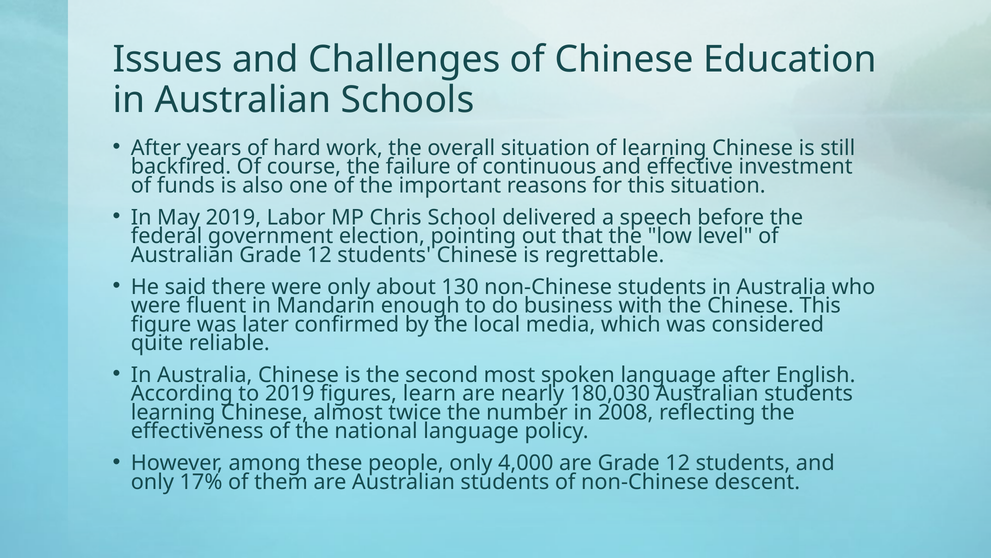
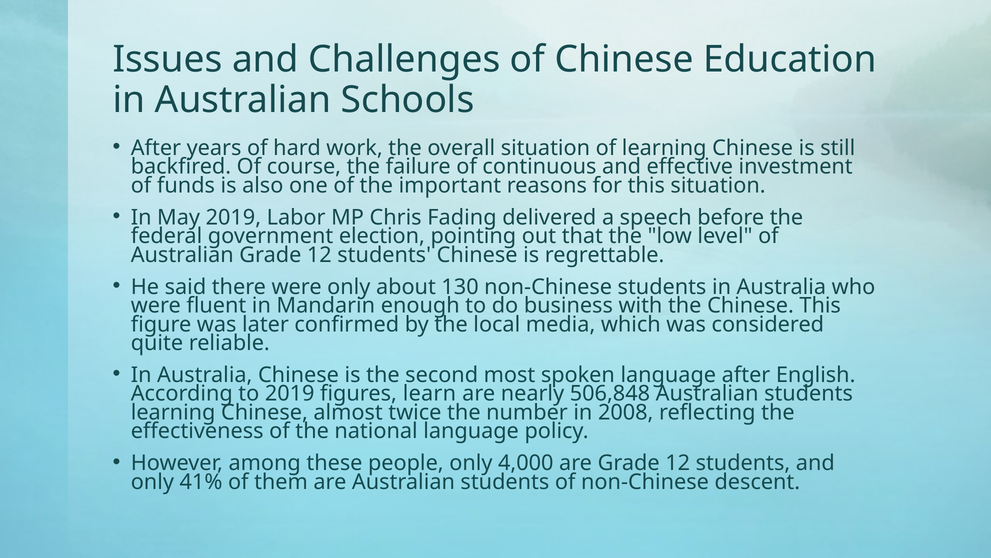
School: School -> Fading
180,030: 180,030 -> 506,848
17%: 17% -> 41%
